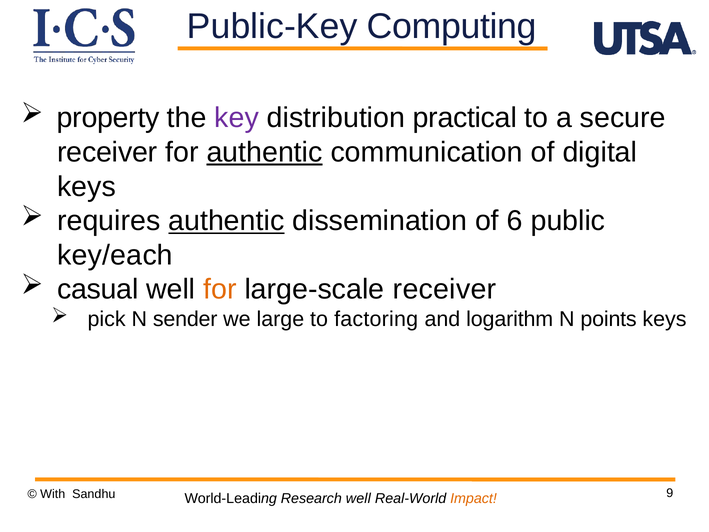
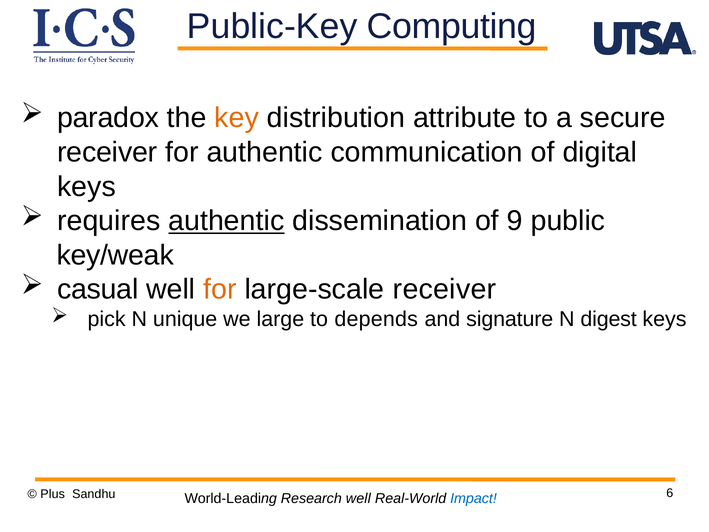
property: property -> paradox
key colour: purple -> orange
practical: practical -> attribute
authentic at (265, 152) underline: present -> none
6: 6 -> 9
key/each: key/each -> key/weak
sender: sender -> unique
factoring: factoring -> depends
logarithm: logarithm -> signature
points: points -> digest
With: With -> Plus
9: 9 -> 6
Impact colour: orange -> blue
